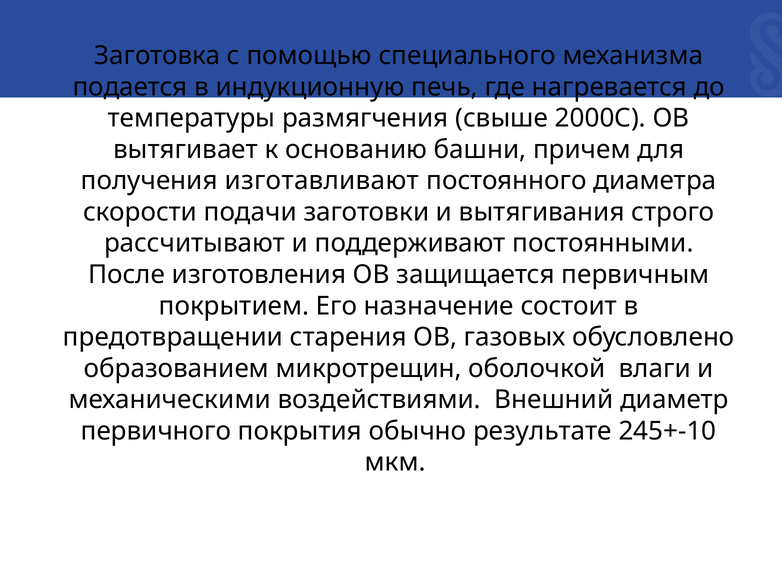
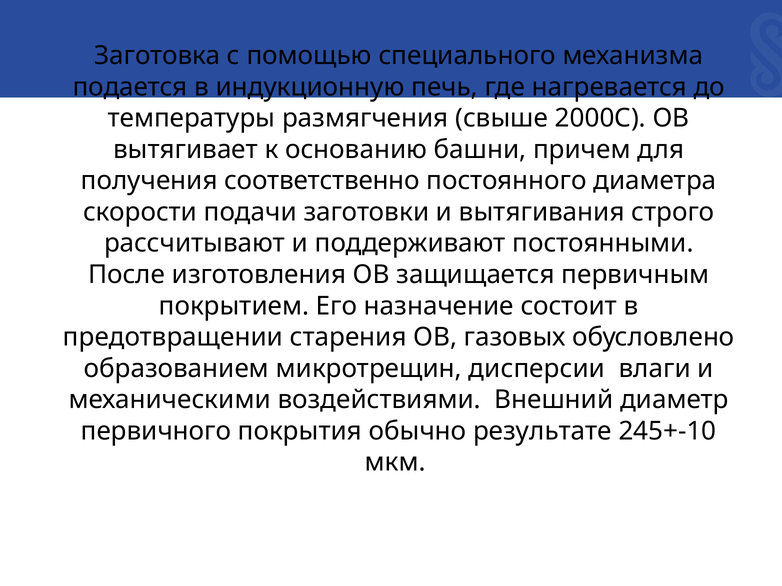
изготавливают: изготавливают -> соответственно
оболочкой: оболочкой -> дисперсии
